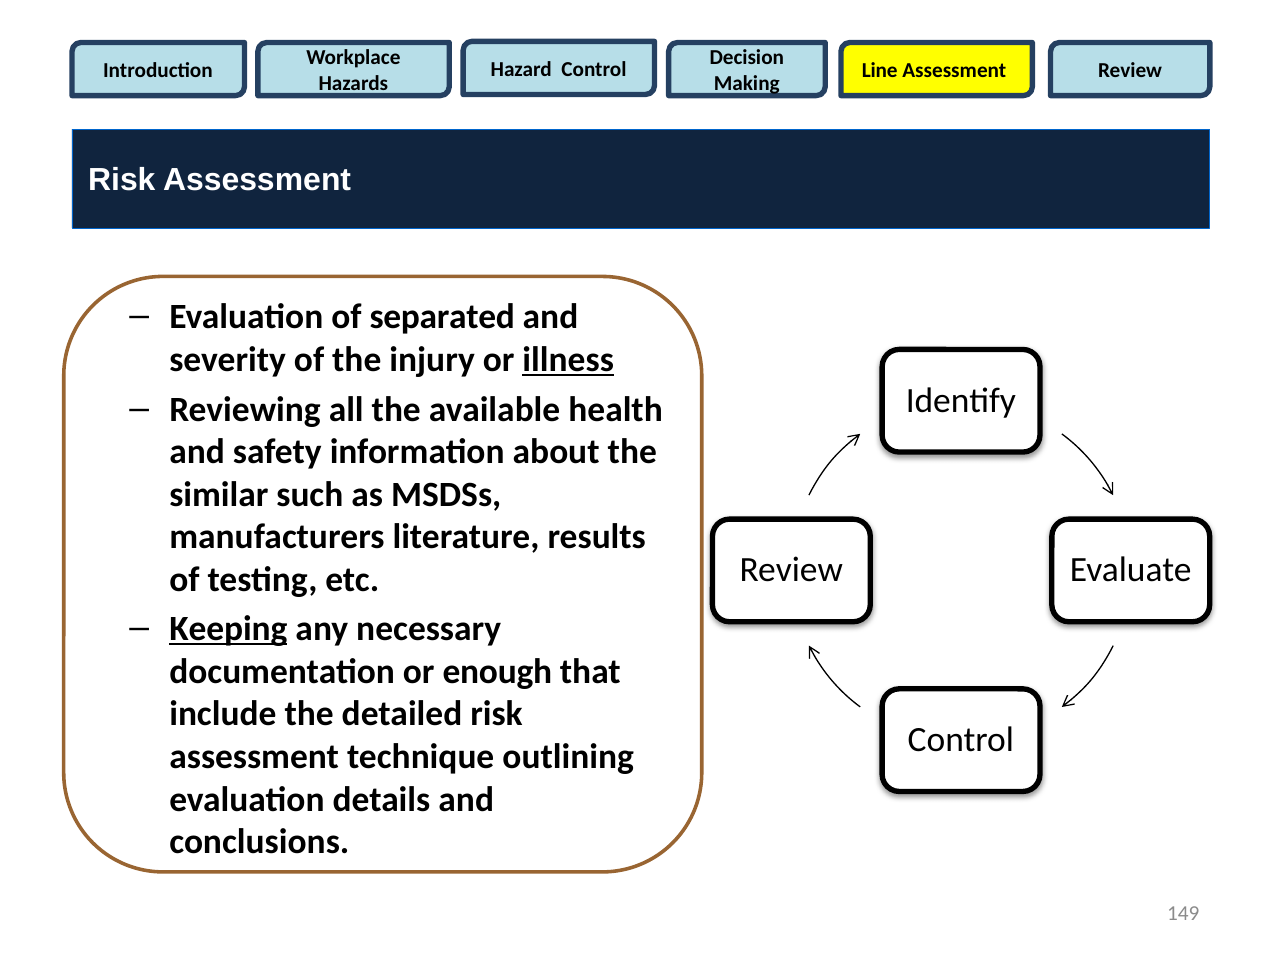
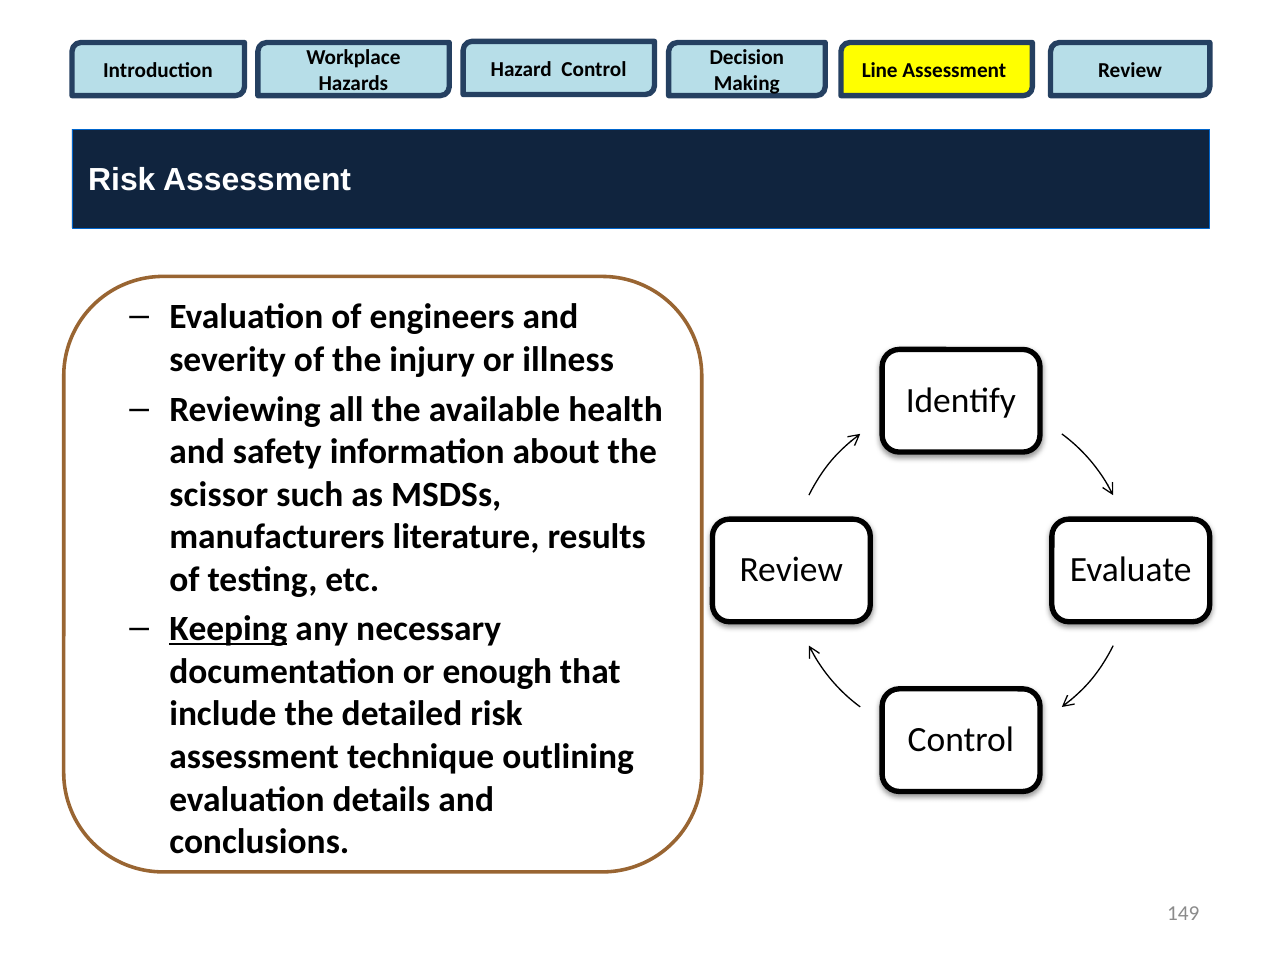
separated: separated -> engineers
illness underline: present -> none
similar: similar -> scissor
